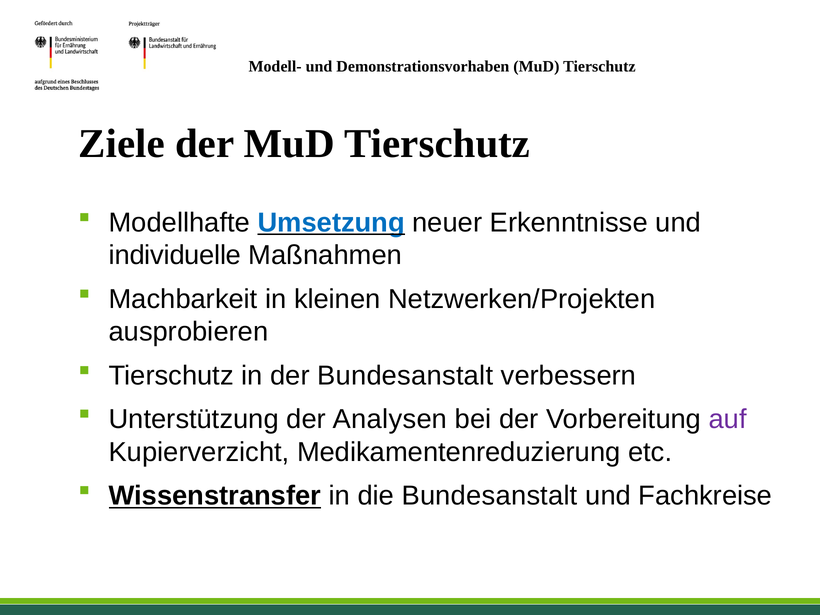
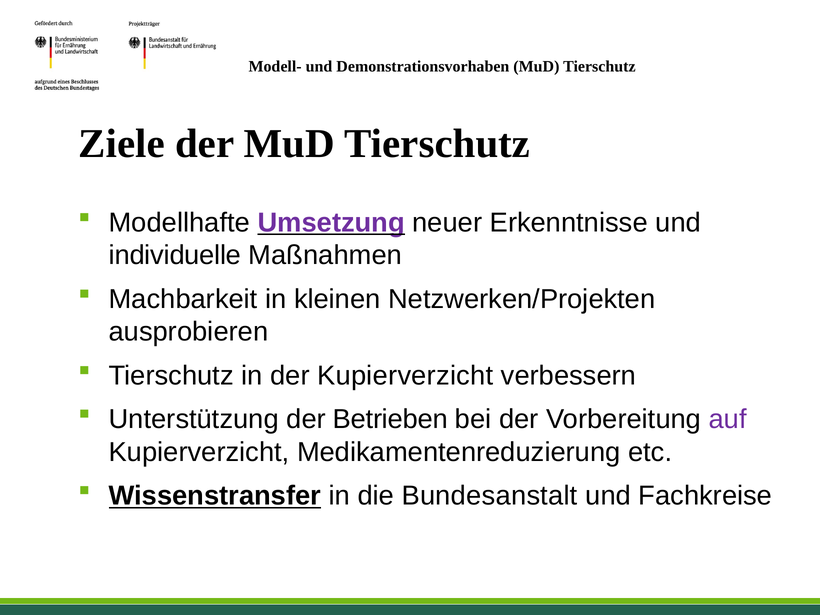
Umsetzung colour: blue -> purple
der Bundesanstalt: Bundesanstalt -> Kupierverzicht
Analysen: Analysen -> Betrieben
